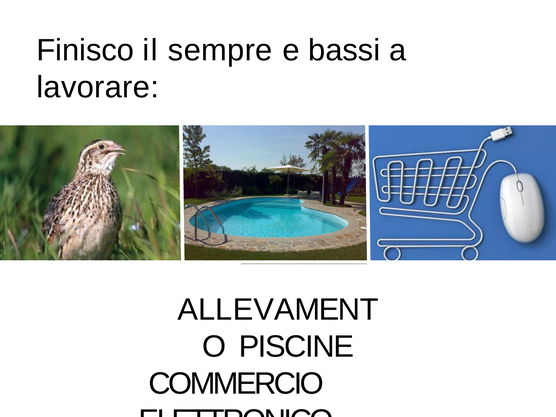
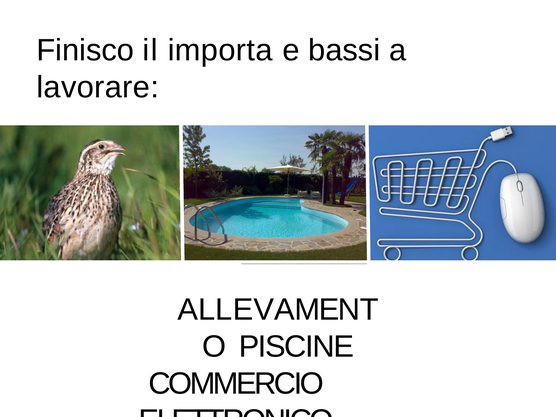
sempre: sempre -> importa
